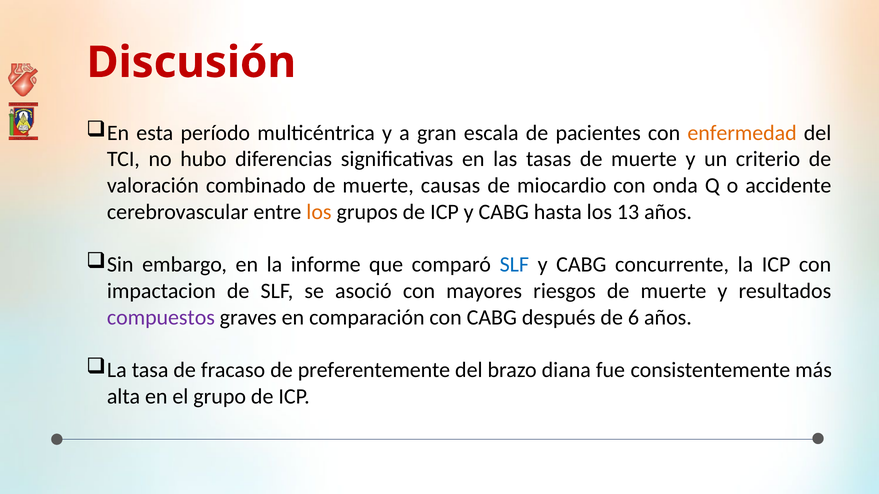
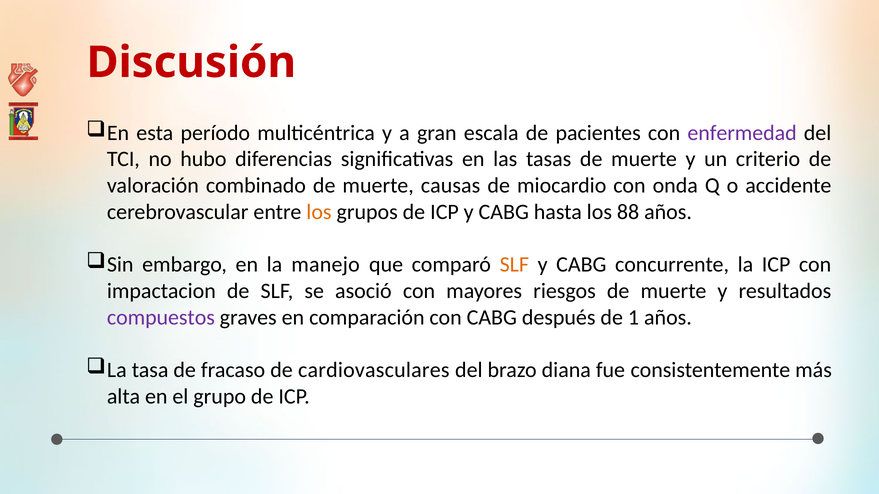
enfermedad colour: orange -> purple
13: 13 -> 88
informe: informe -> manejo
SLF at (514, 265) colour: blue -> orange
6: 6 -> 1
preferentemente: preferentemente -> cardiovasculares
